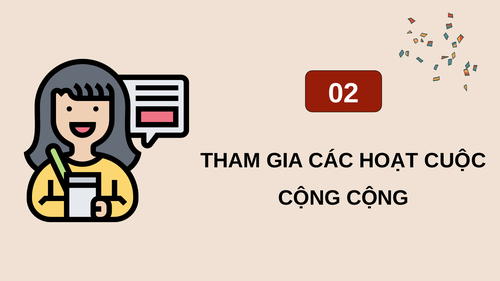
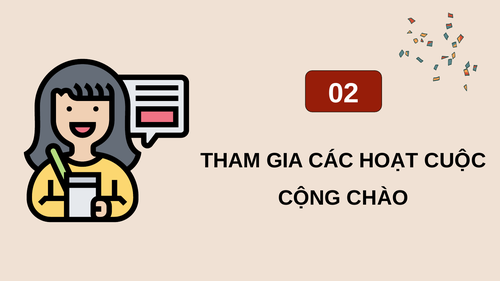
CỘNG CỘNG: CỘNG -> CHÀO
